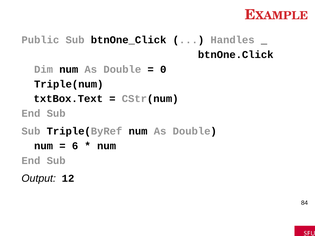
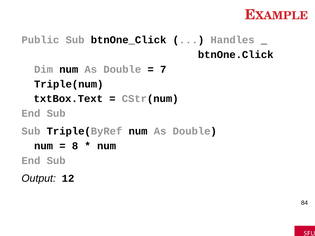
0: 0 -> 7
6: 6 -> 8
